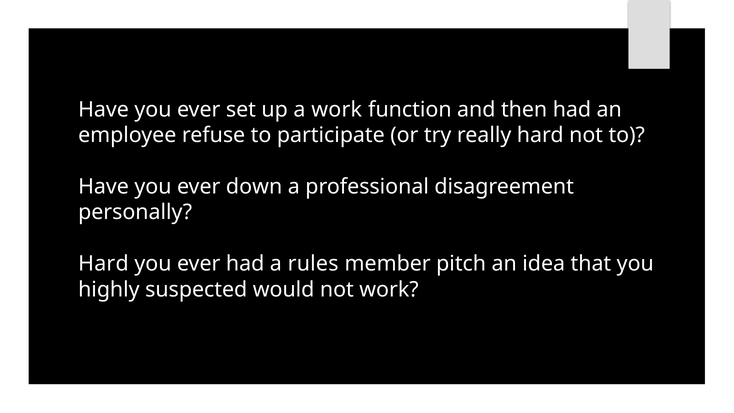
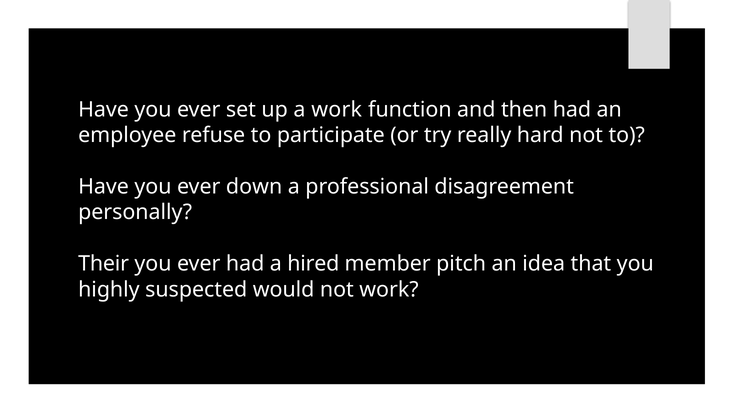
Hard at (103, 264): Hard -> Their
rules: rules -> hired
